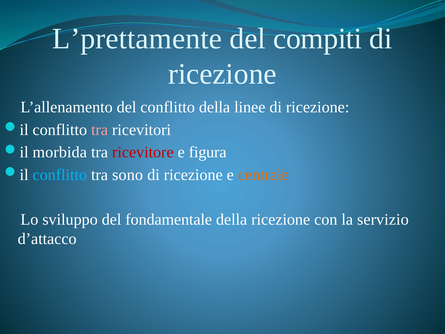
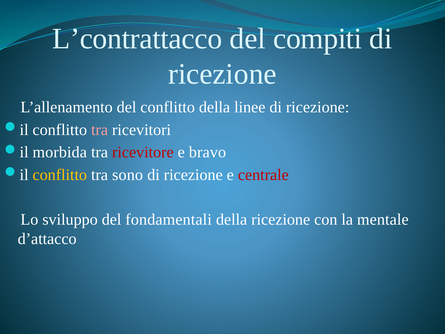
L’prettamente: L’prettamente -> L’contrattacco
figura: figura -> bravo
conflitto at (60, 175) colour: light blue -> yellow
centrale colour: orange -> red
fondamentale: fondamentale -> fondamentali
servizio: servizio -> mentale
